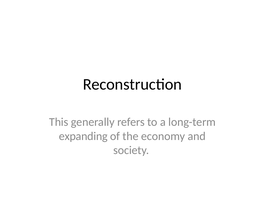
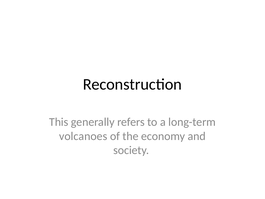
expanding: expanding -> volcanoes
